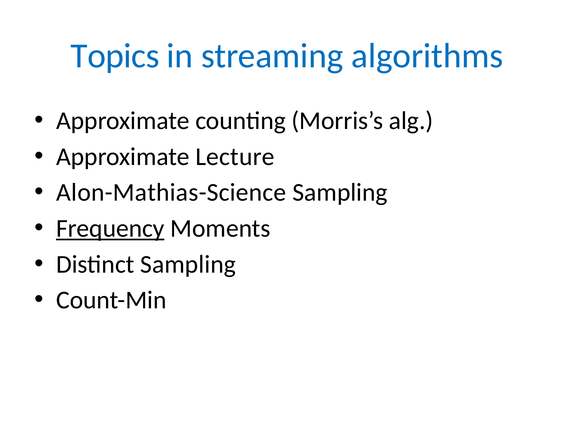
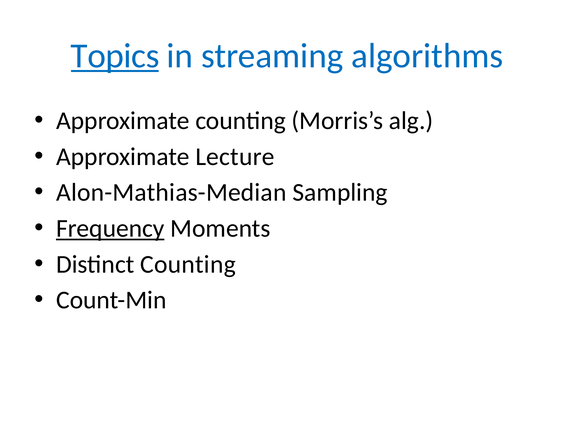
Topics underline: none -> present
Alon-Mathias-Science: Alon-Mathias-Science -> Alon-Mathias-Median
Distinct Sampling: Sampling -> Counting
